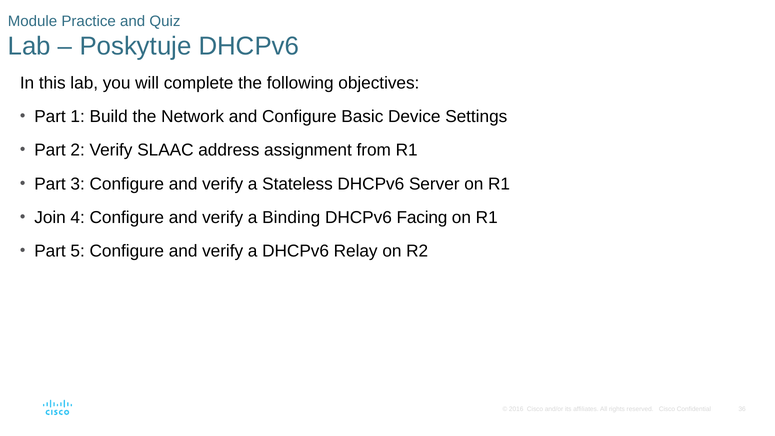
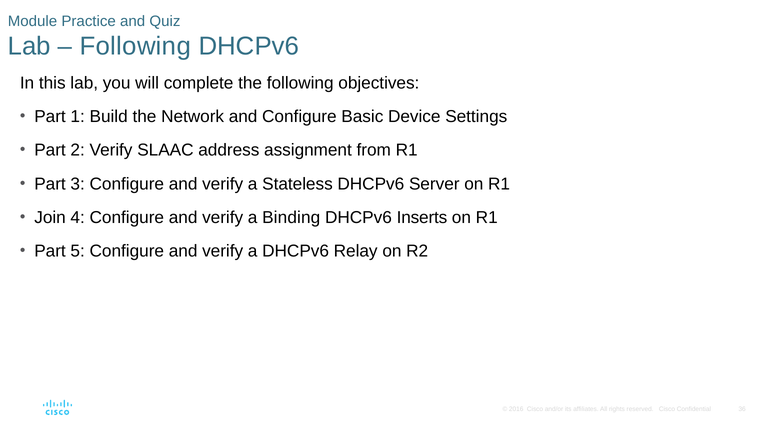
Poskytuje at (136, 46): Poskytuje -> Following
Facing: Facing -> Inserts
